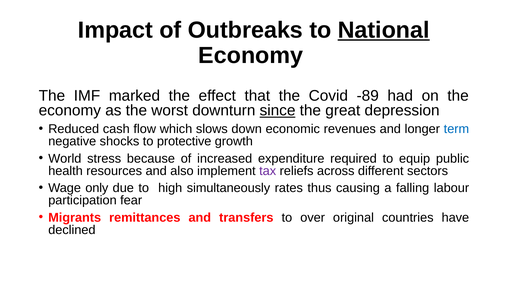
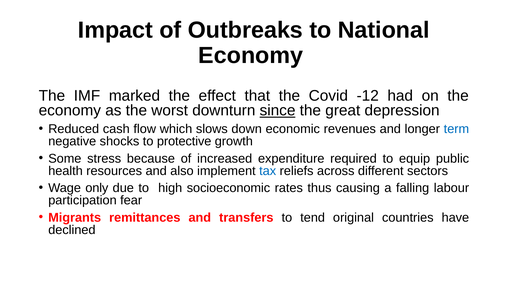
National underline: present -> none
-89: -89 -> -12
World: World -> Some
tax colour: purple -> blue
simultaneously: simultaneously -> socioeconomic
over: over -> tend
